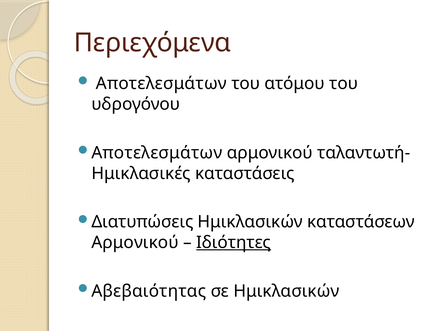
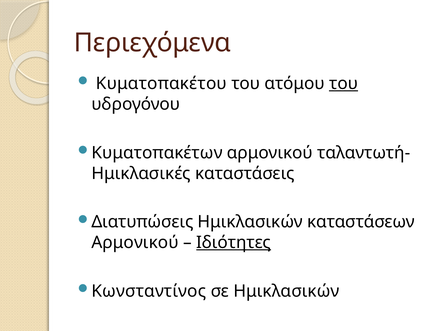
Αποτελεσμάτων at (161, 84): Αποτελεσμάτων -> Κυματοπακέτου
του at (344, 84) underline: none -> present
Αποτελεσμάτων at (157, 153): Αποτελεσμάτων -> Κυματοπακέτων
Αβεβαιότητας: Αβεβαιότητας -> Κωνσταντίνος
